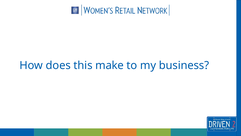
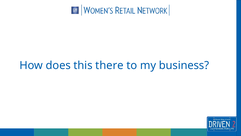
make: make -> there
